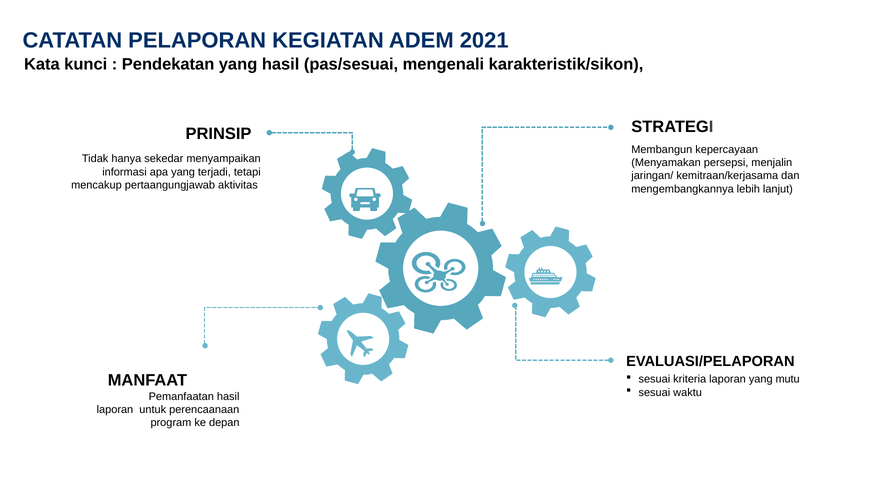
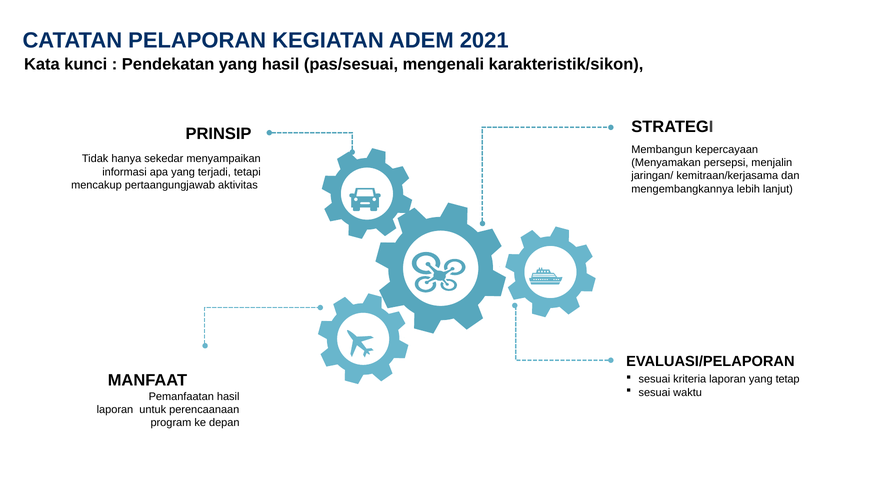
mutu: mutu -> tetap
